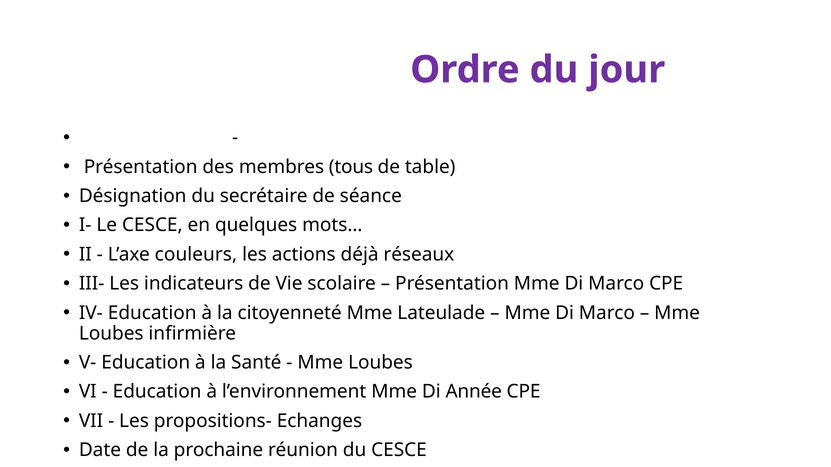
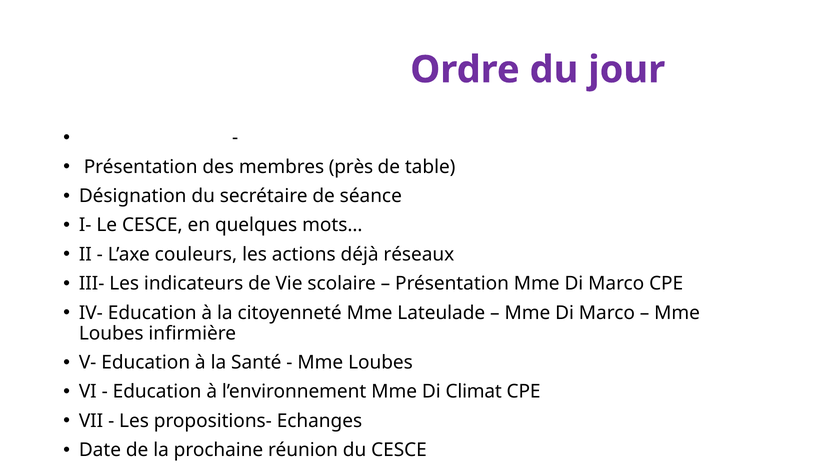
tous: tous -> près
Année: Année -> Climat
